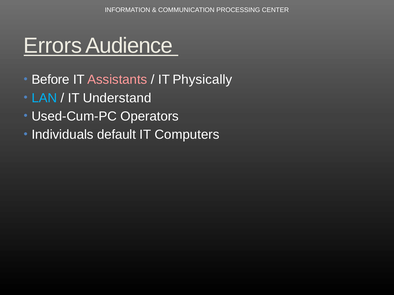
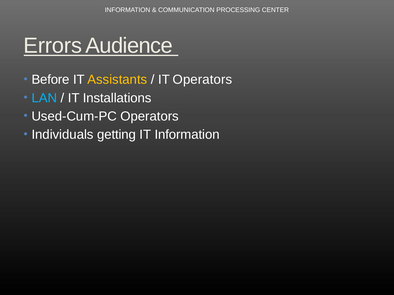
Assistants colour: pink -> yellow
IT Physically: Physically -> Operators
Understand: Understand -> Installations
default: default -> getting
IT Computers: Computers -> Information
